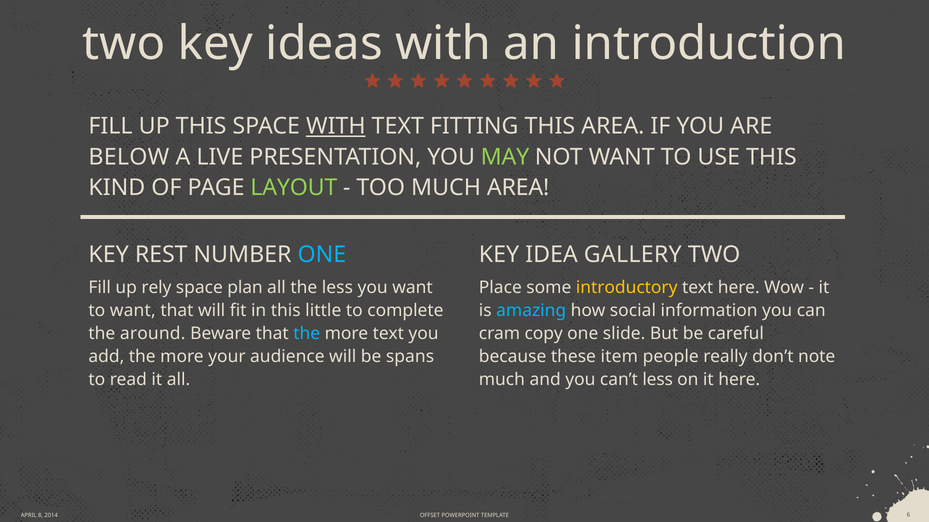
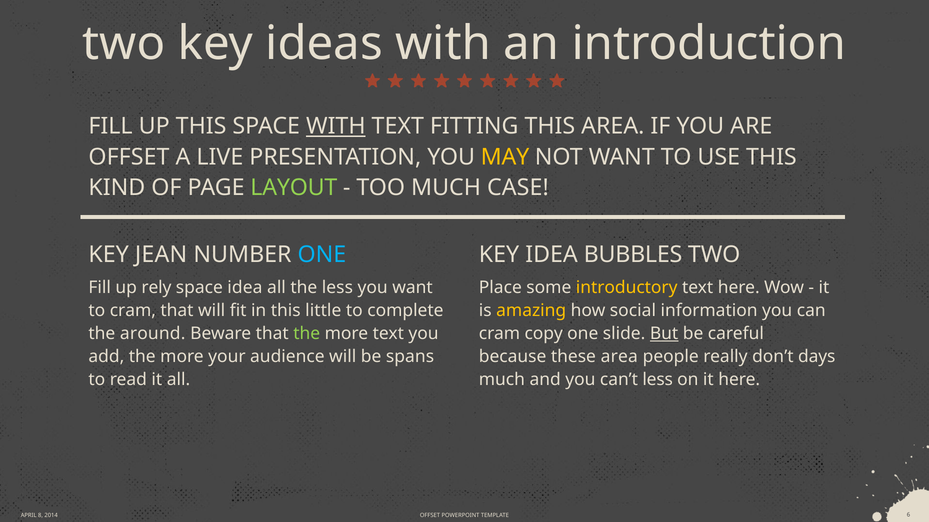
BELOW at (129, 157): BELOW -> OFFSET
MAY colour: light green -> yellow
MUCH AREA: AREA -> CASE
REST: REST -> JEAN
GALLERY: GALLERY -> BUBBLES
space plan: plan -> idea
to want: want -> cram
amazing colour: light blue -> yellow
the at (307, 334) colour: light blue -> light green
But underline: none -> present
these item: item -> area
note: note -> days
